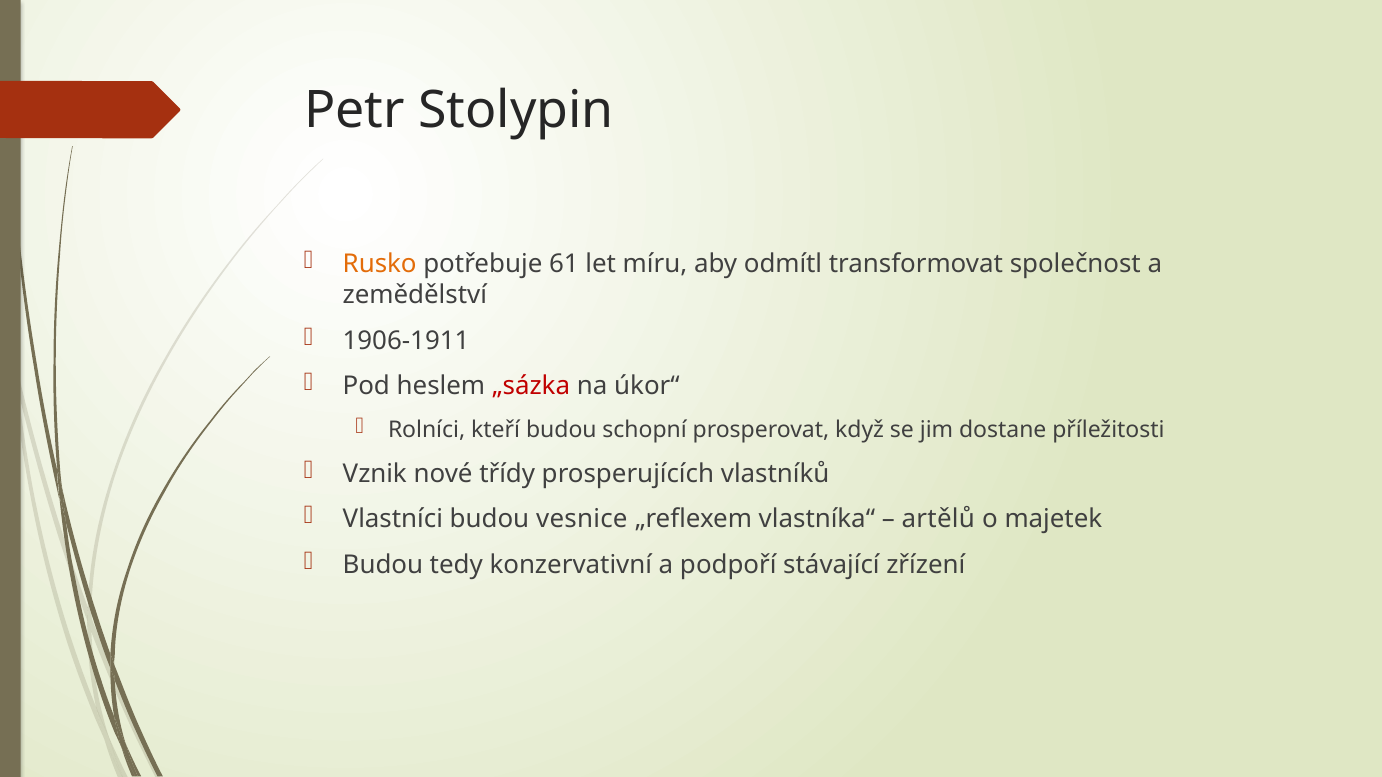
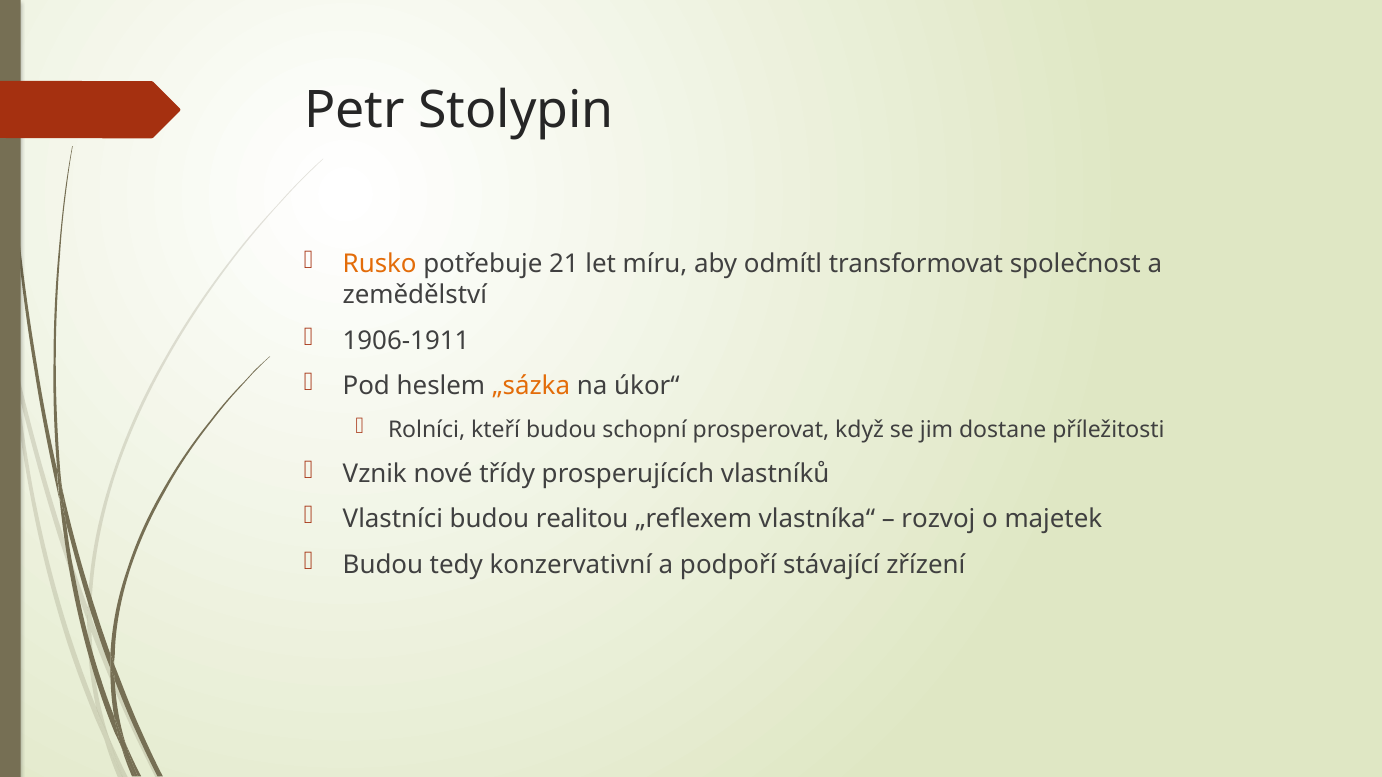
61: 61 -> 21
„sázka colour: red -> orange
vesnice: vesnice -> realitou
artělů: artělů -> rozvoj
